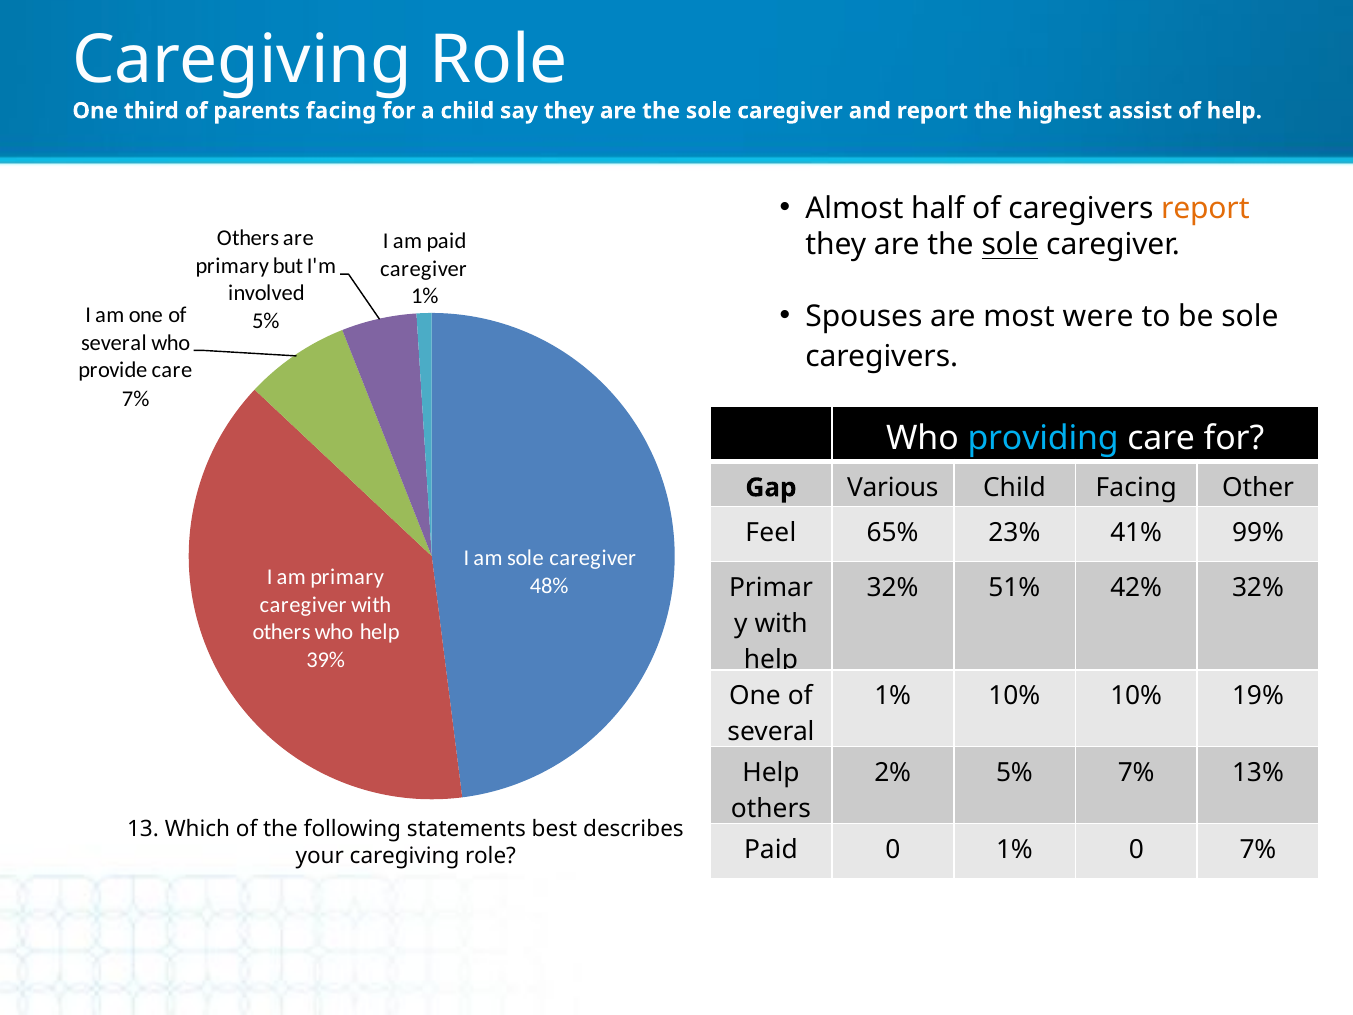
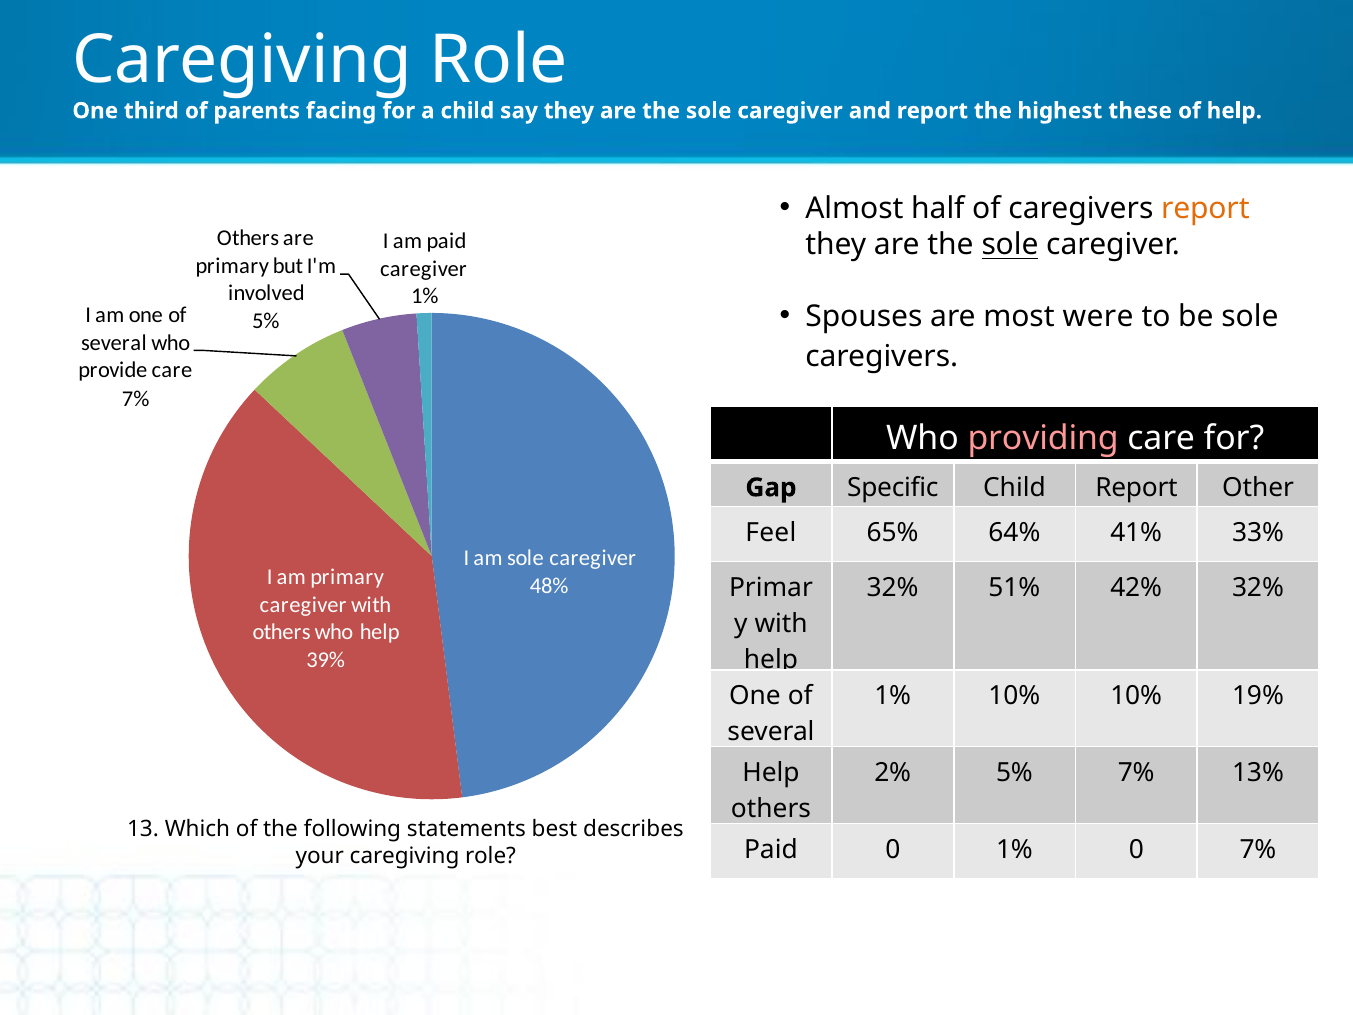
assist: assist -> these
providing colour: light blue -> pink
Various: Various -> Specific
Child Facing: Facing -> Report
23%: 23% -> 64%
99%: 99% -> 33%
